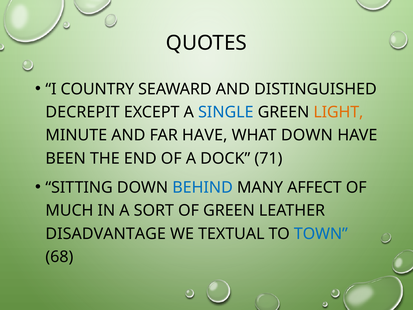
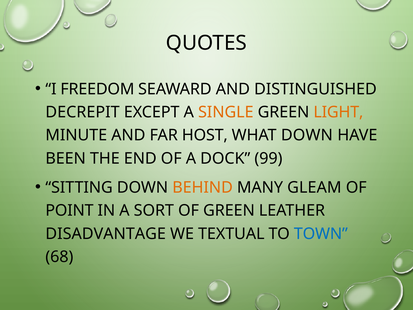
COUNTRY: COUNTRY -> FREEDOM
SINGLE colour: blue -> orange
FAR HAVE: HAVE -> HOST
71: 71 -> 99
BEHIND colour: blue -> orange
AFFECT: AFFECT -> GLEAM
MUCH: MUCH -> POINT
